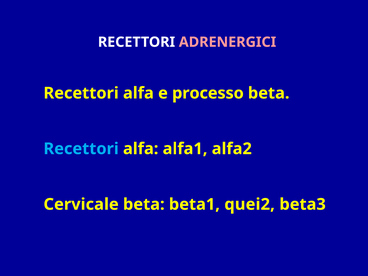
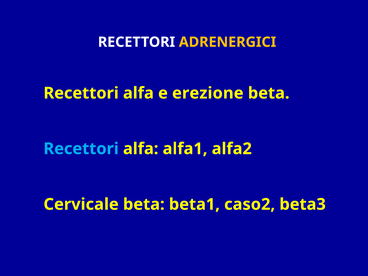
ADRENERGICI colour: pink -> yellow
processo: processo -> erezione
quei2: quei2 -> caso2
